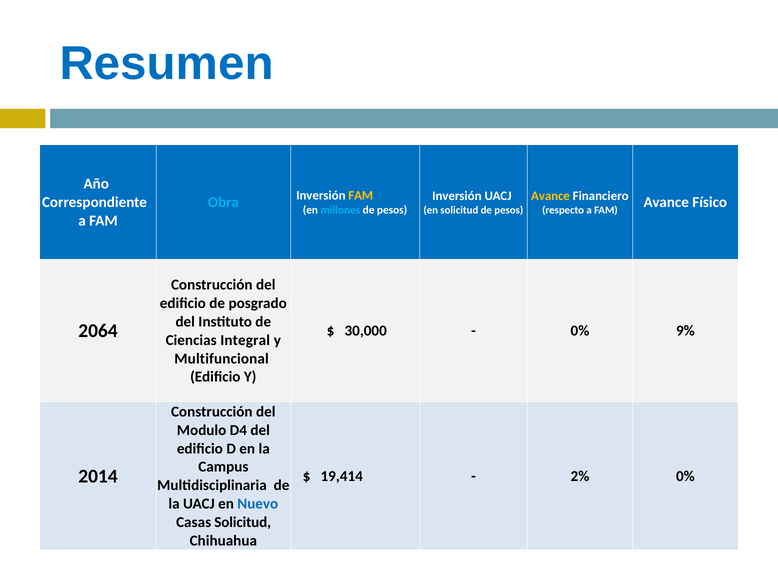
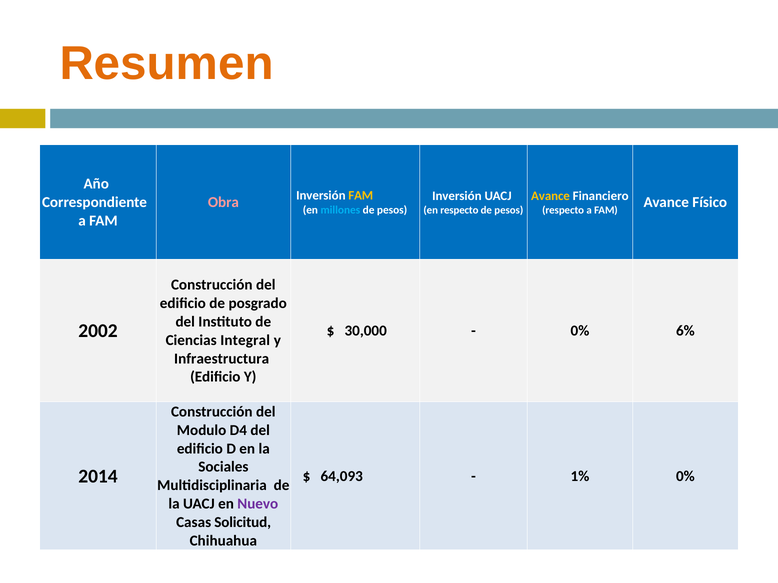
Resumen colour: blue -> orange
Obra colour: light blue -> pink
en solicitud: solicitud -> respecto
2064: 2064 -> 2002
9%: 9% -> 6%
Multifuncional: Multifuncional -> Infraestructura
Campus: Campus -> Sociales
19,414: 19,414 -> 64,093
2%: 2% -> 1%
Nuevo colour: blue -> purple
